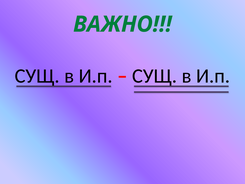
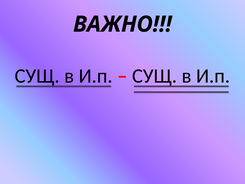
ВАЖНО colour: green -> black
